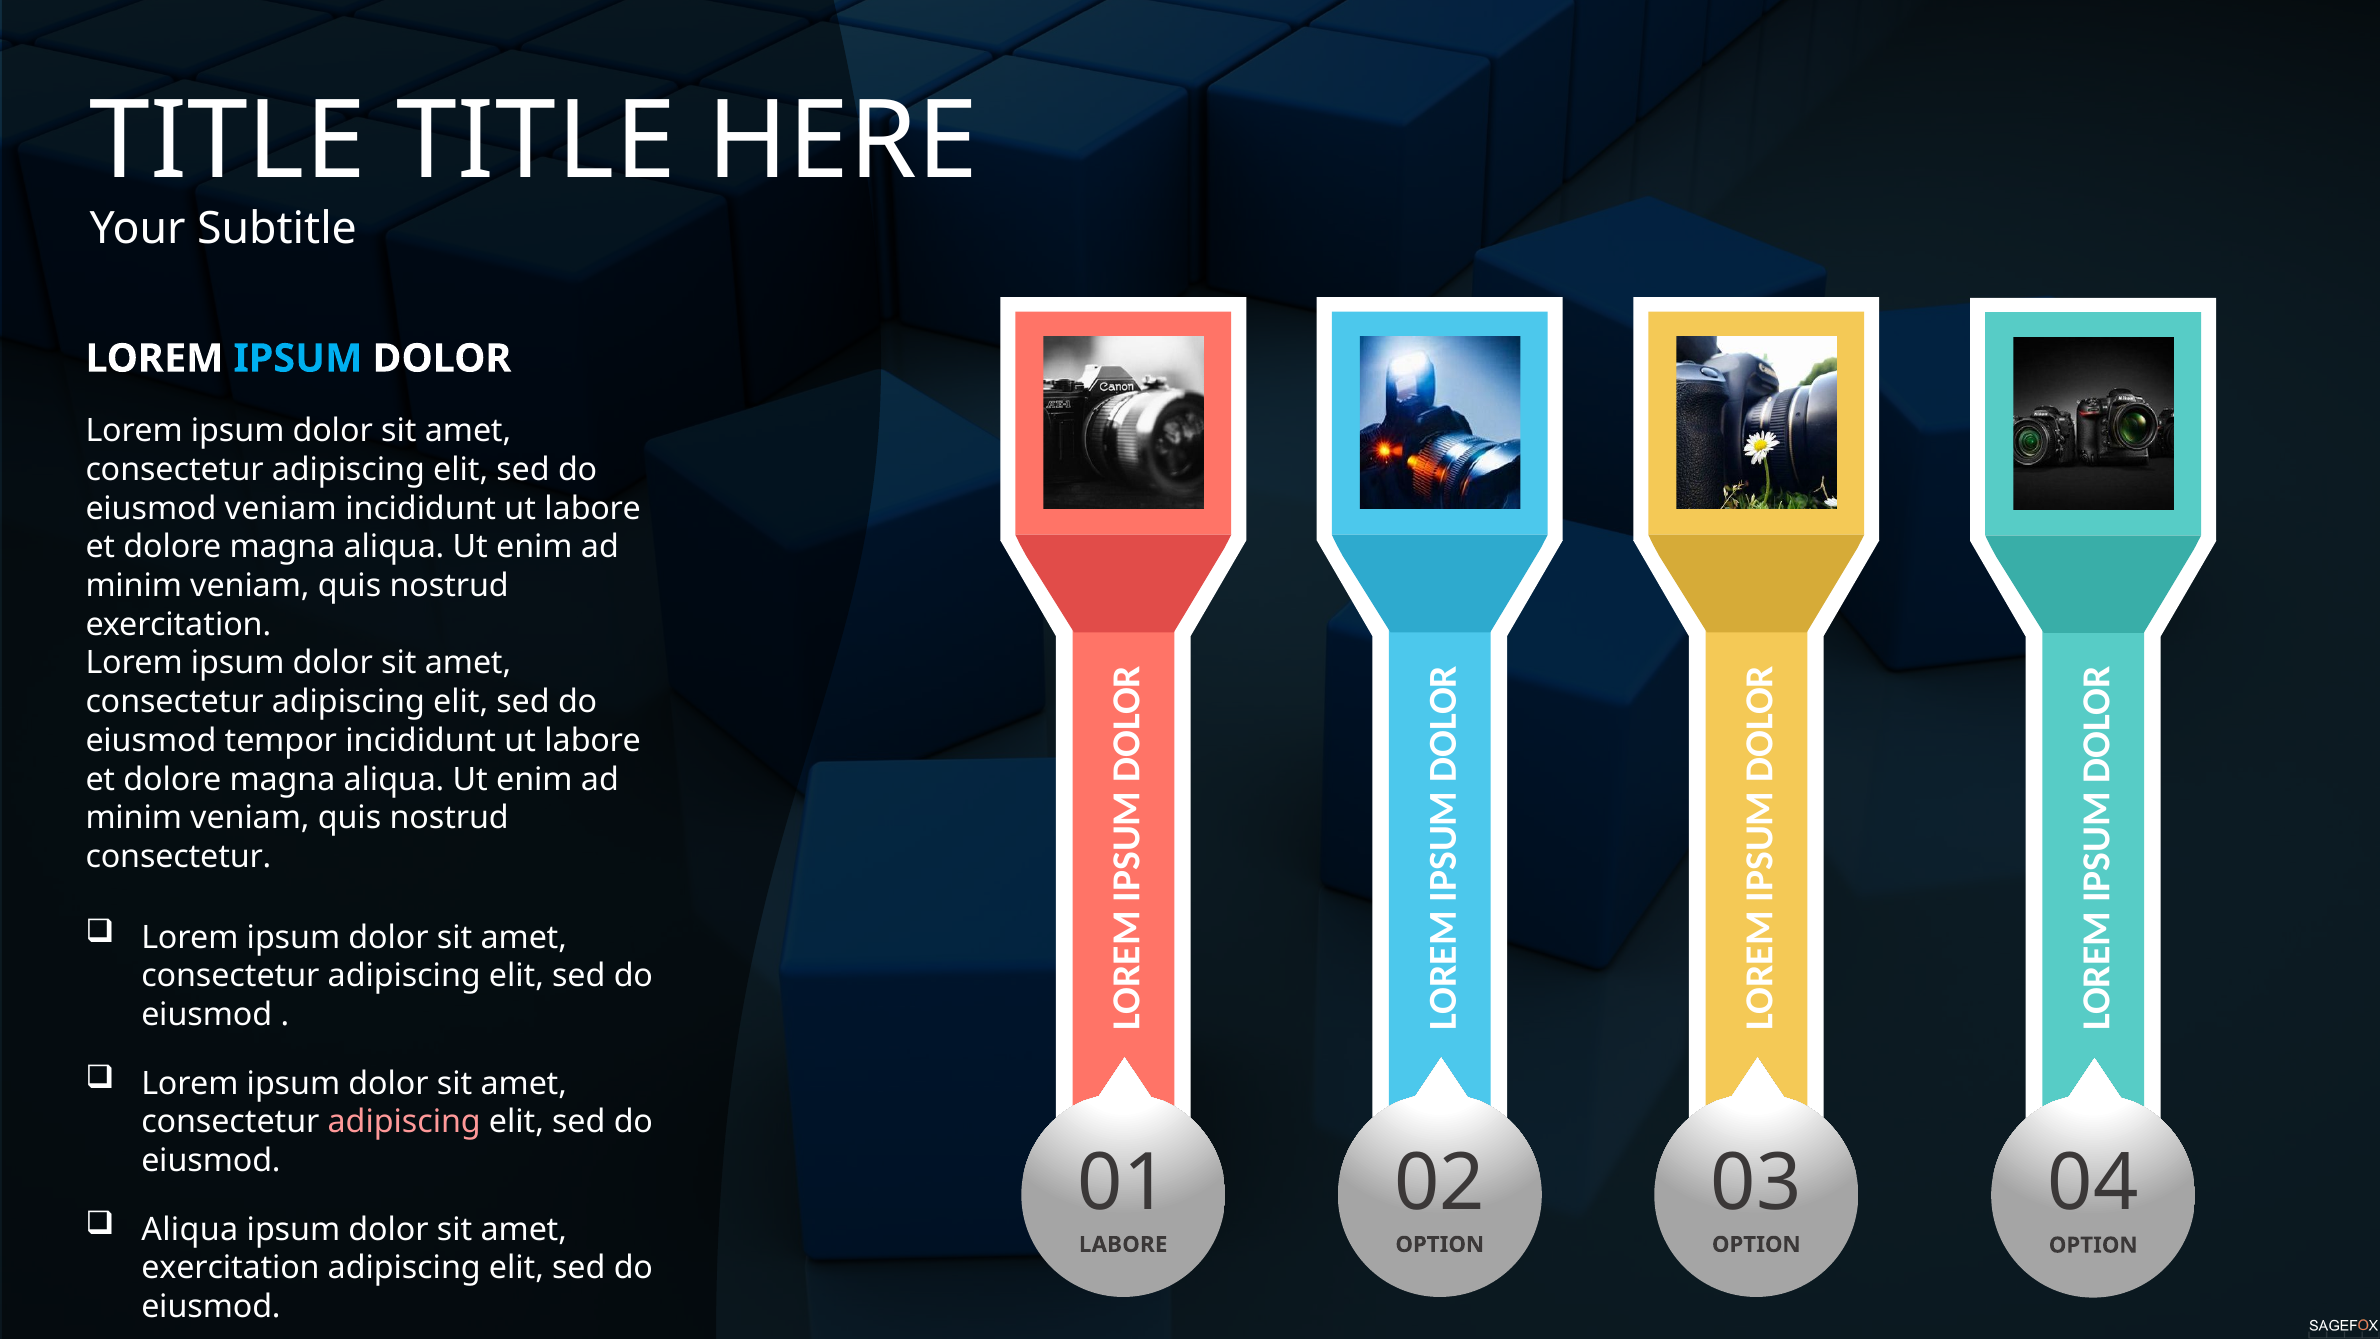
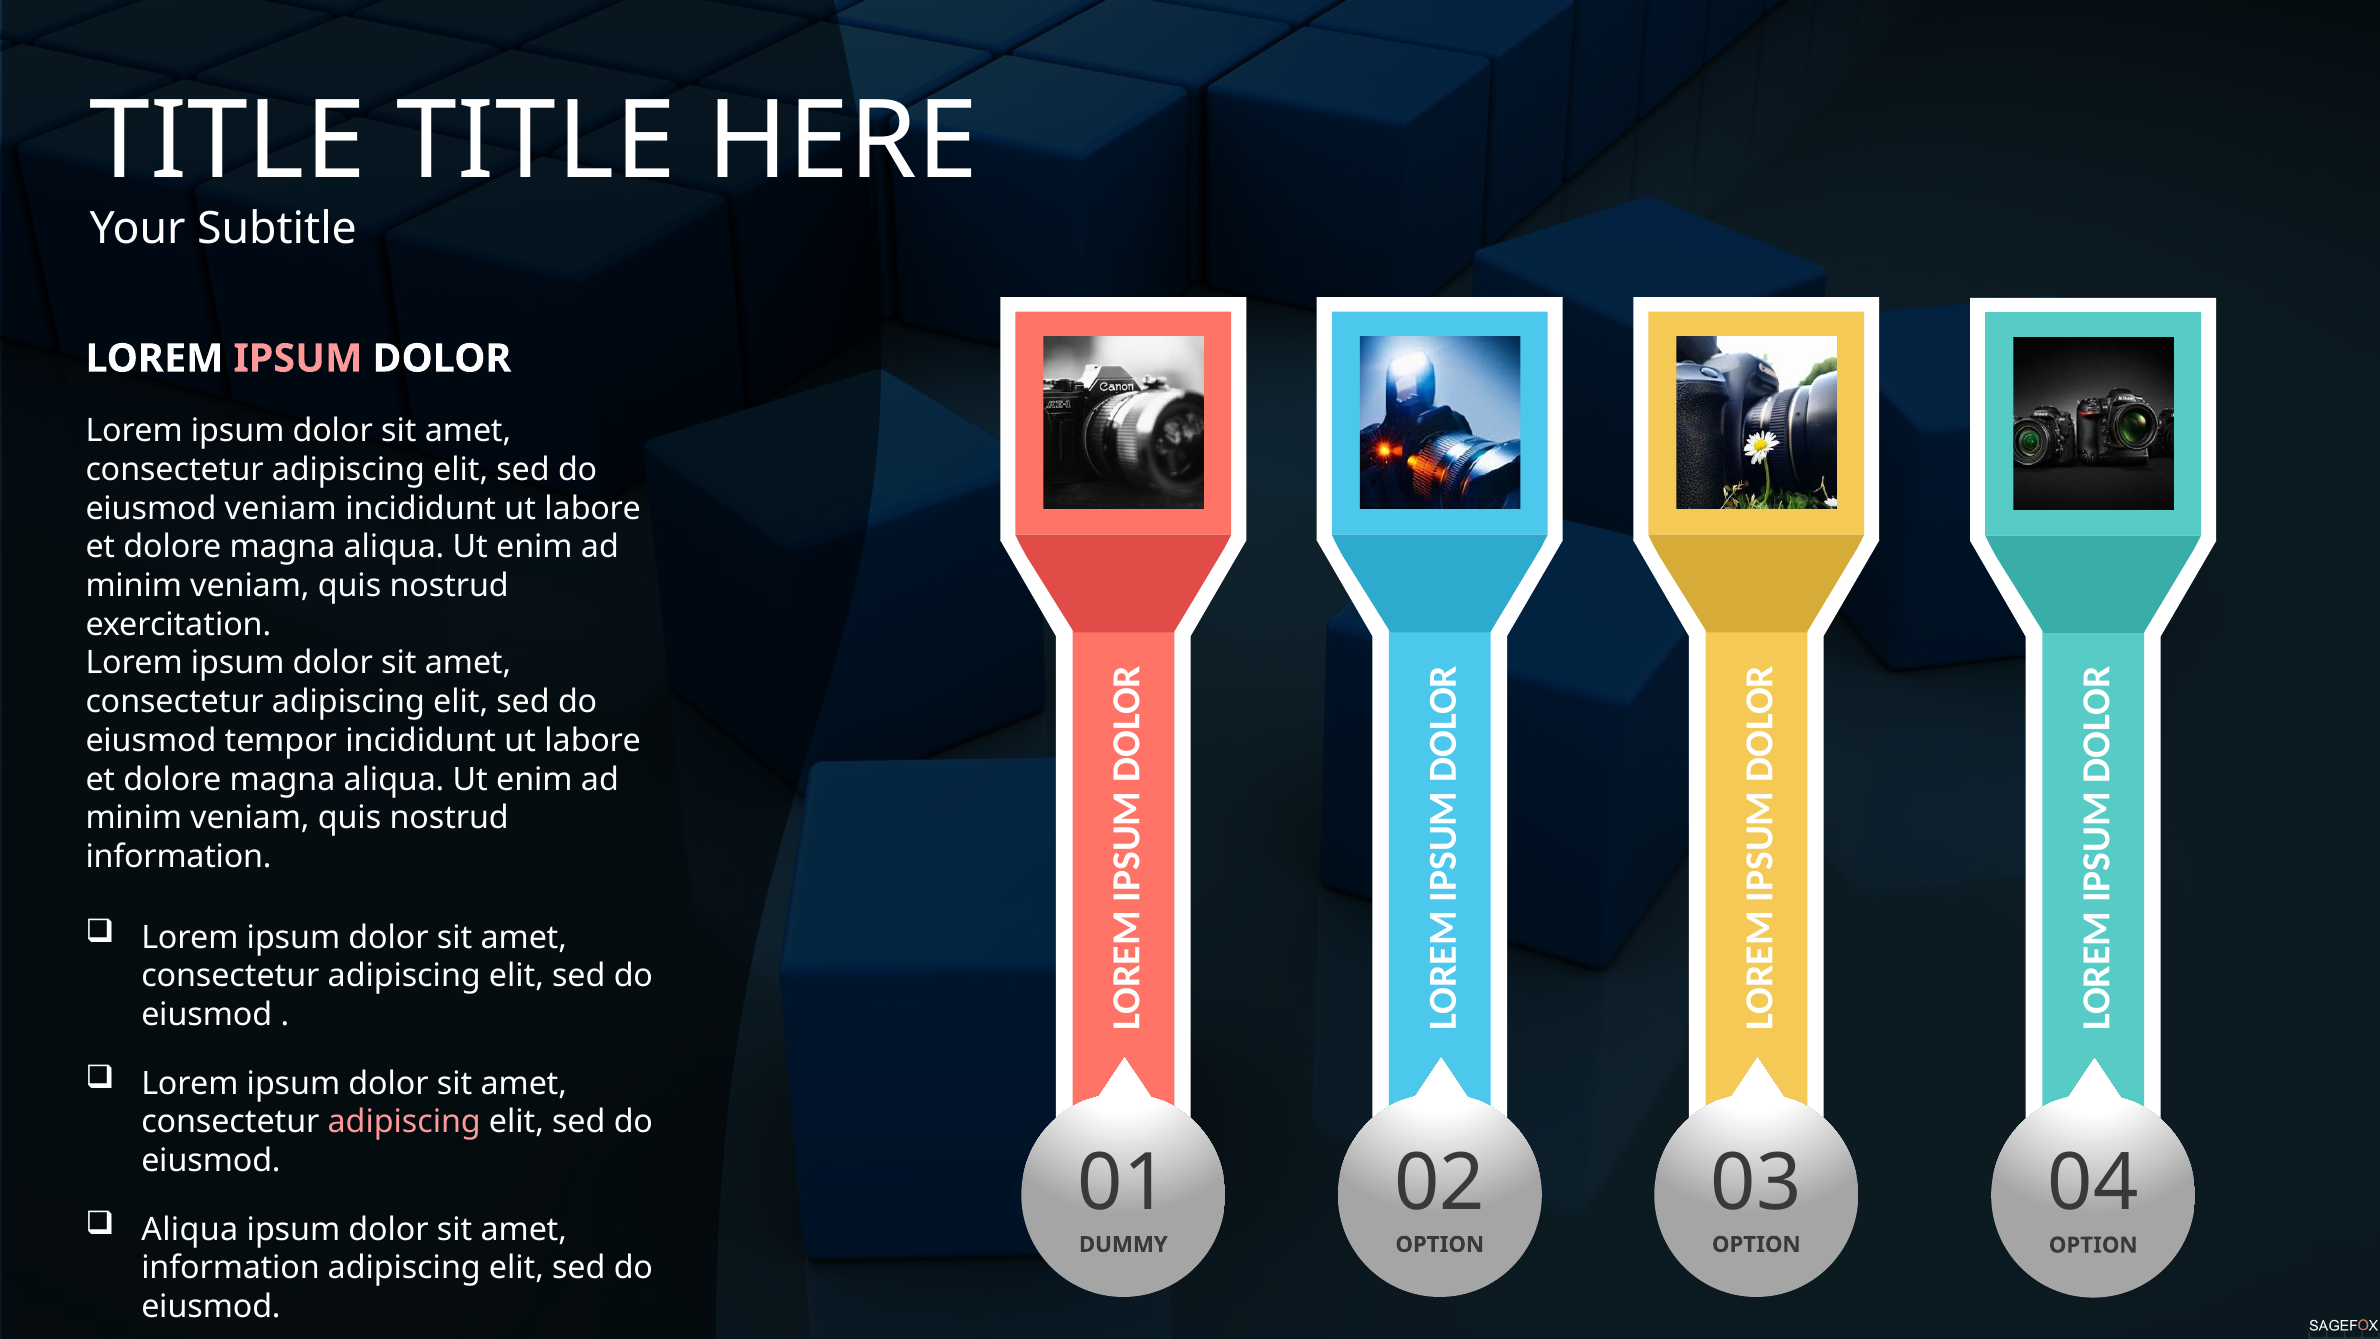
IPSUM at (298, 358) colour: light blue -> pink
consectetur at (178, 857): consectetur -> information
LABORE at (1123, 1244): LABORE -> DUMMY
exercitation at (230, 1268): exercitation -> information
